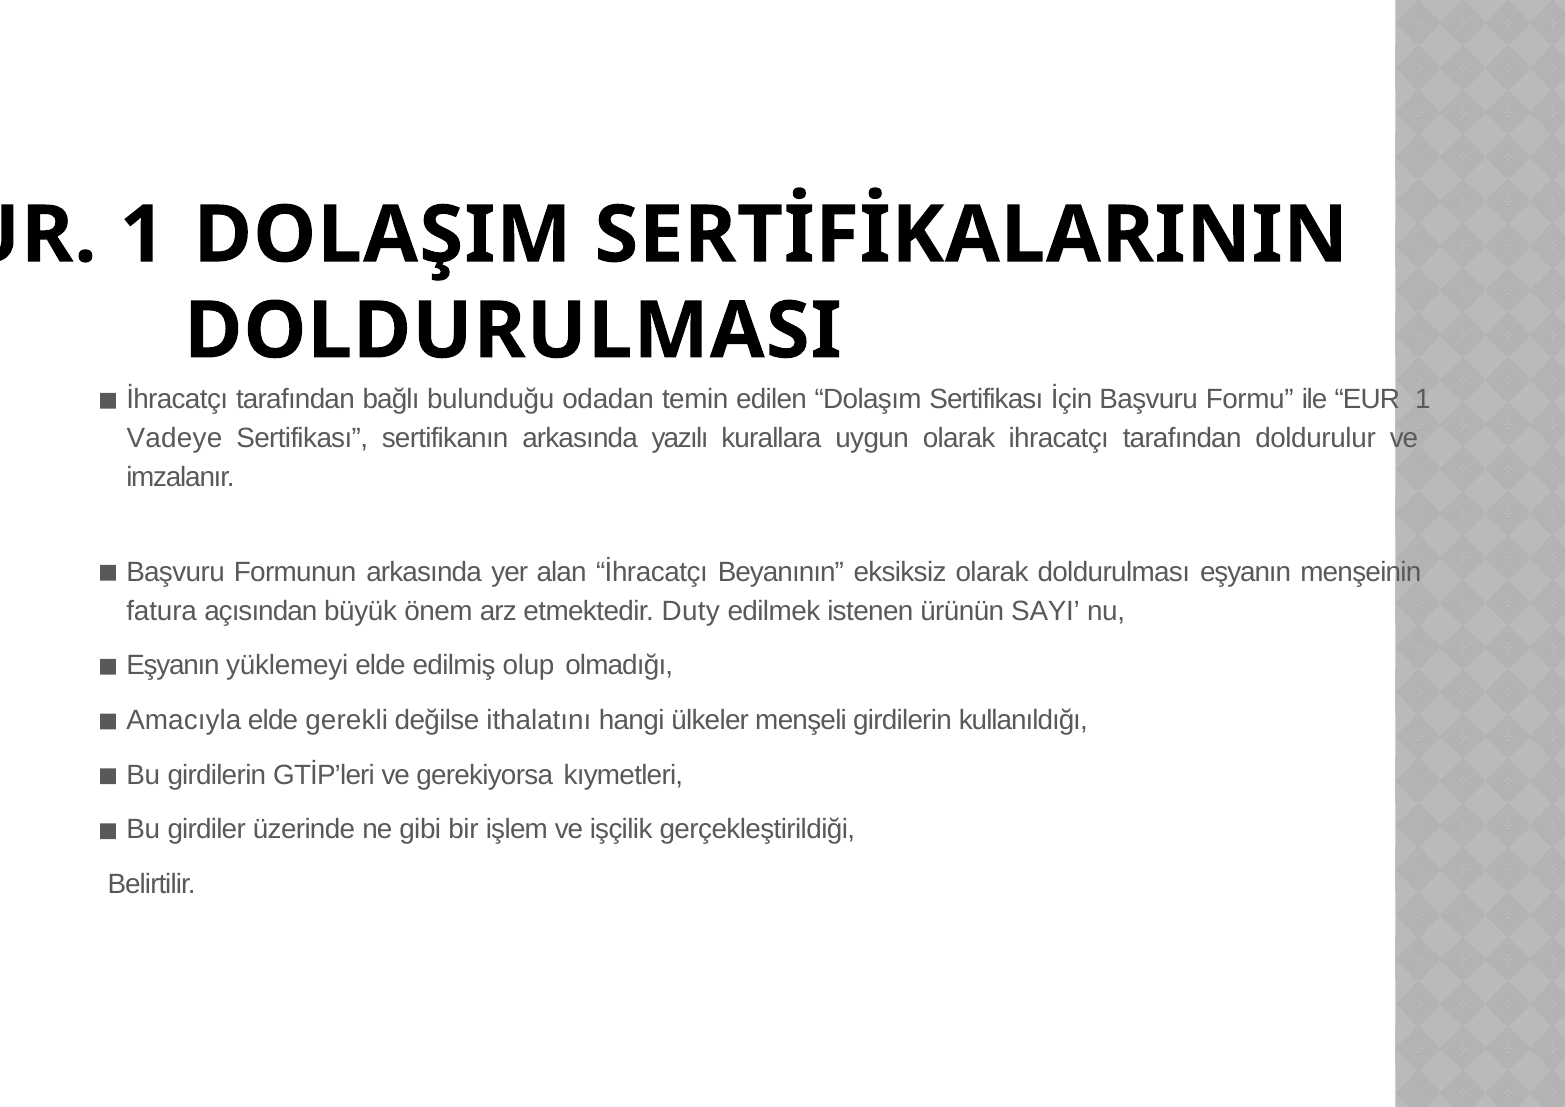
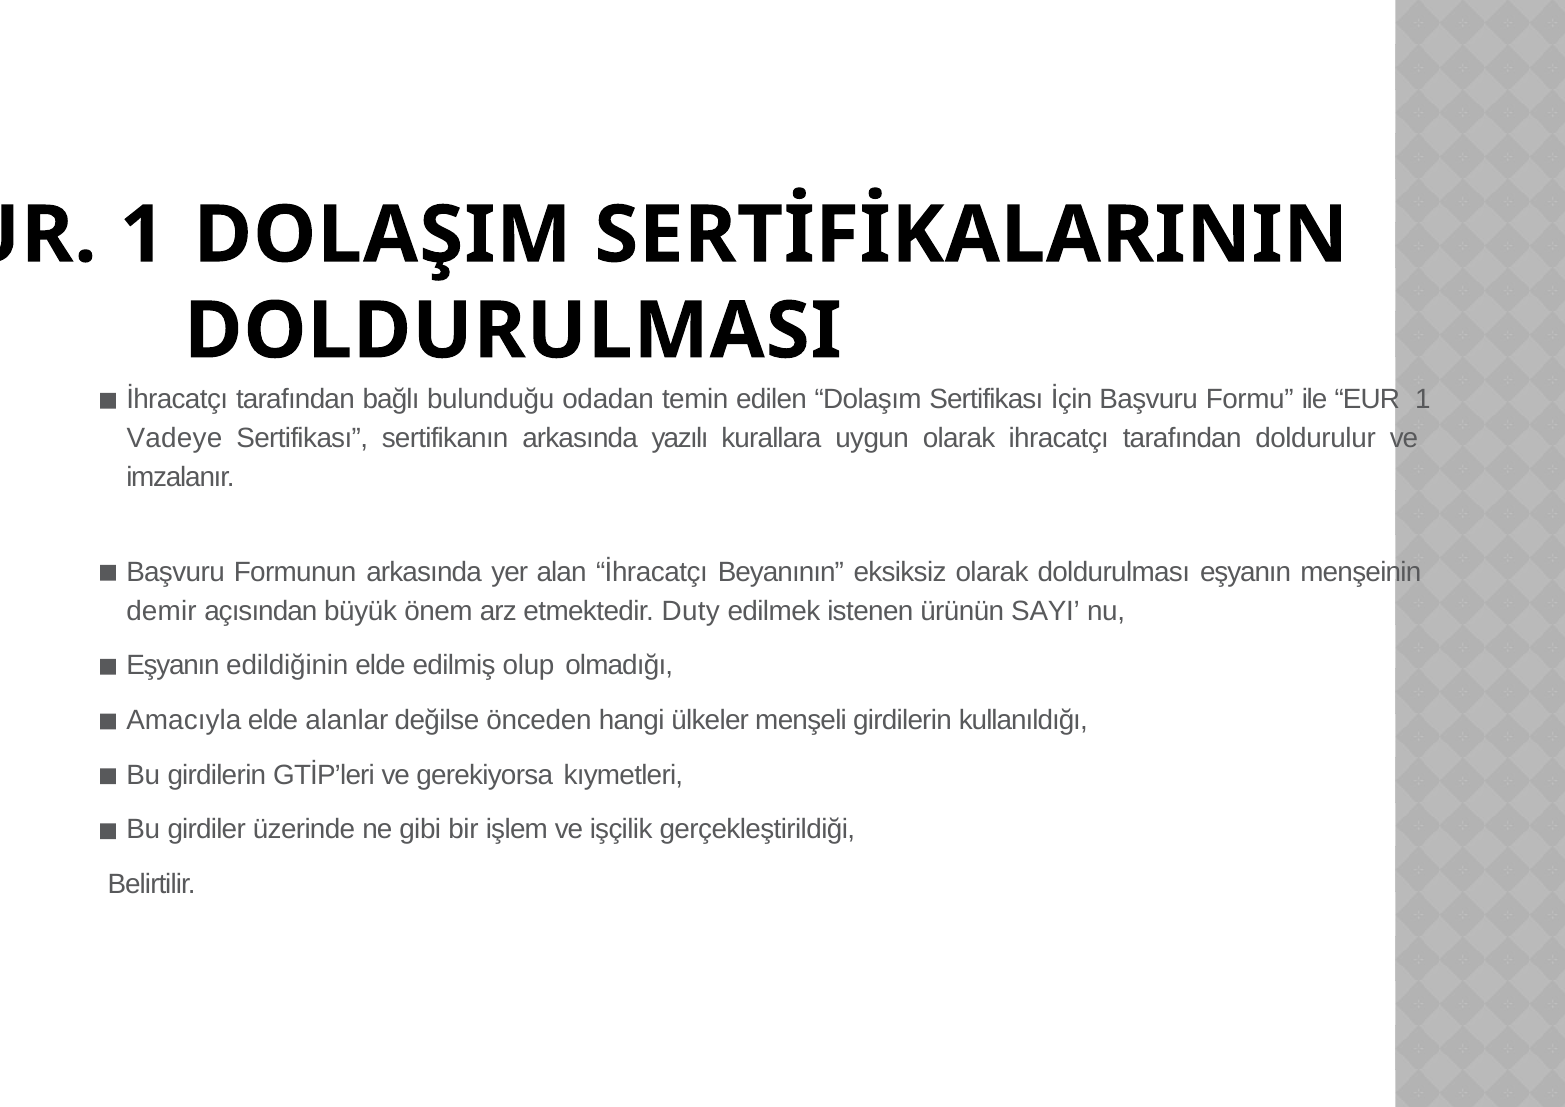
fatura: fatura -> demir
yüklemeyi: yüklemeyi -> edildiğinin
gerekli: gerekli -> alanlar
ithalatını: ithalatını -> önceden
